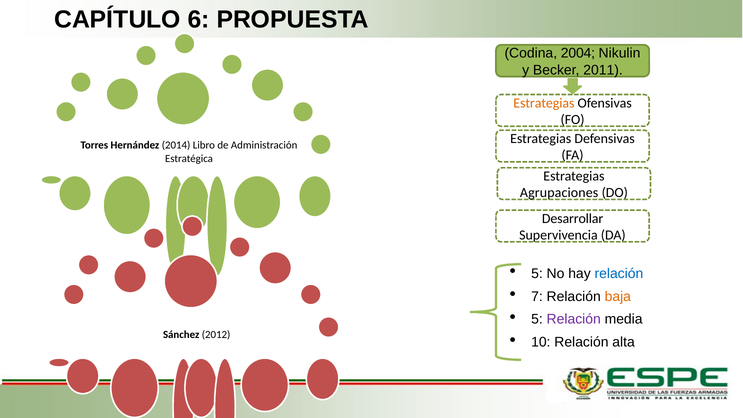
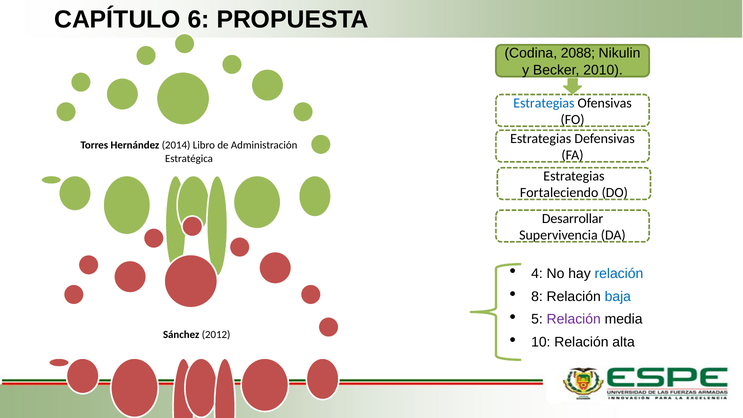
2004: 2004 -> 2088
2011: 2011 -> 2010
Estrategias at (544, 103) colour: orange -> blue
Agrupaciones: Agrupaciones -> Fortaleciendo
5 at (537, 273): 5 -> 4
7: 7 -> 8
baja colour: orange -> blue
